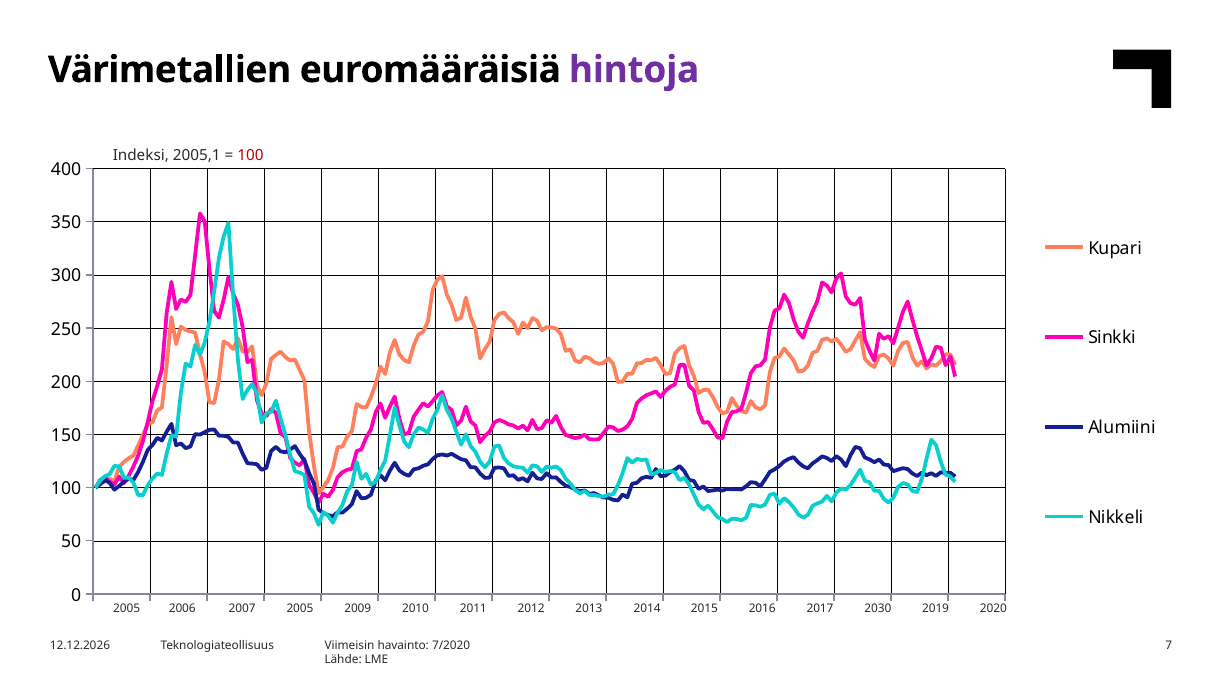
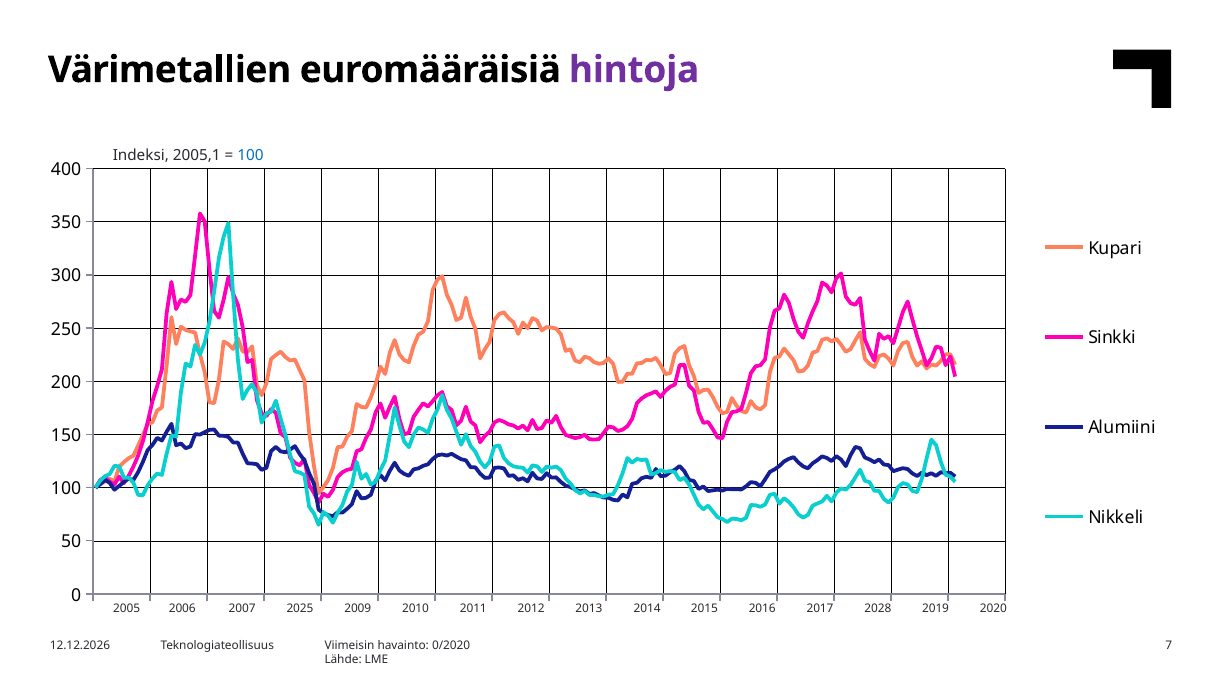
100 at (250, 156) colour: red -> blue
2007 2005: 2005 -> 2025
2030: 2030 -> 2028
7/2020: 7/2020 -> 0/2020
